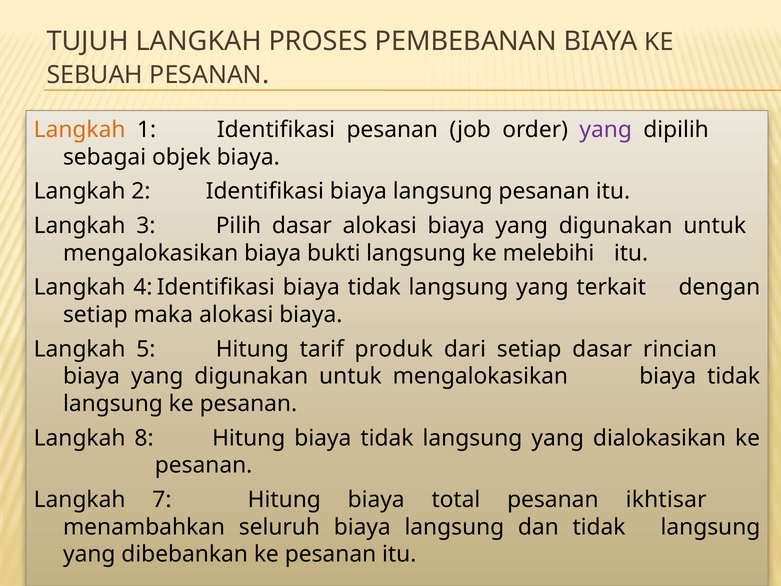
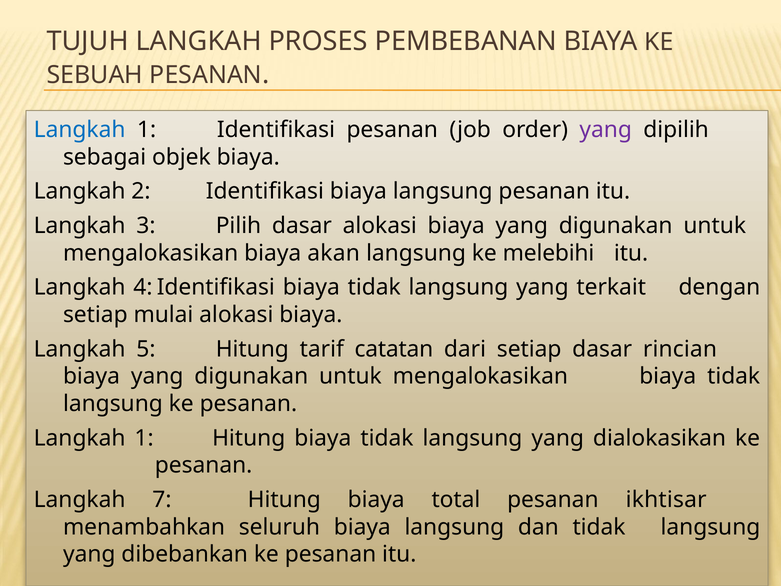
Langkah at (80, 130) colour: orange -> blue
bukti: bukti -> akan
maka: maka -> mulai
produk: produk -> catatan
8 at (144, 438): 8 -> 1
